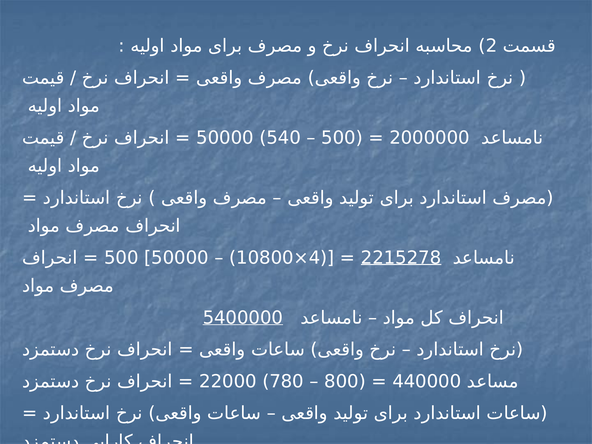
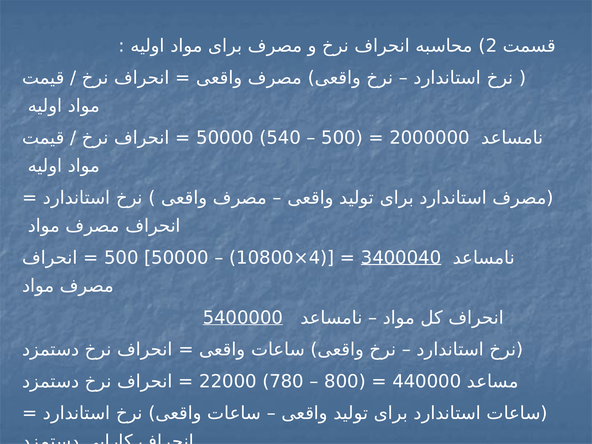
2215278: 2215278 -> 3400040
